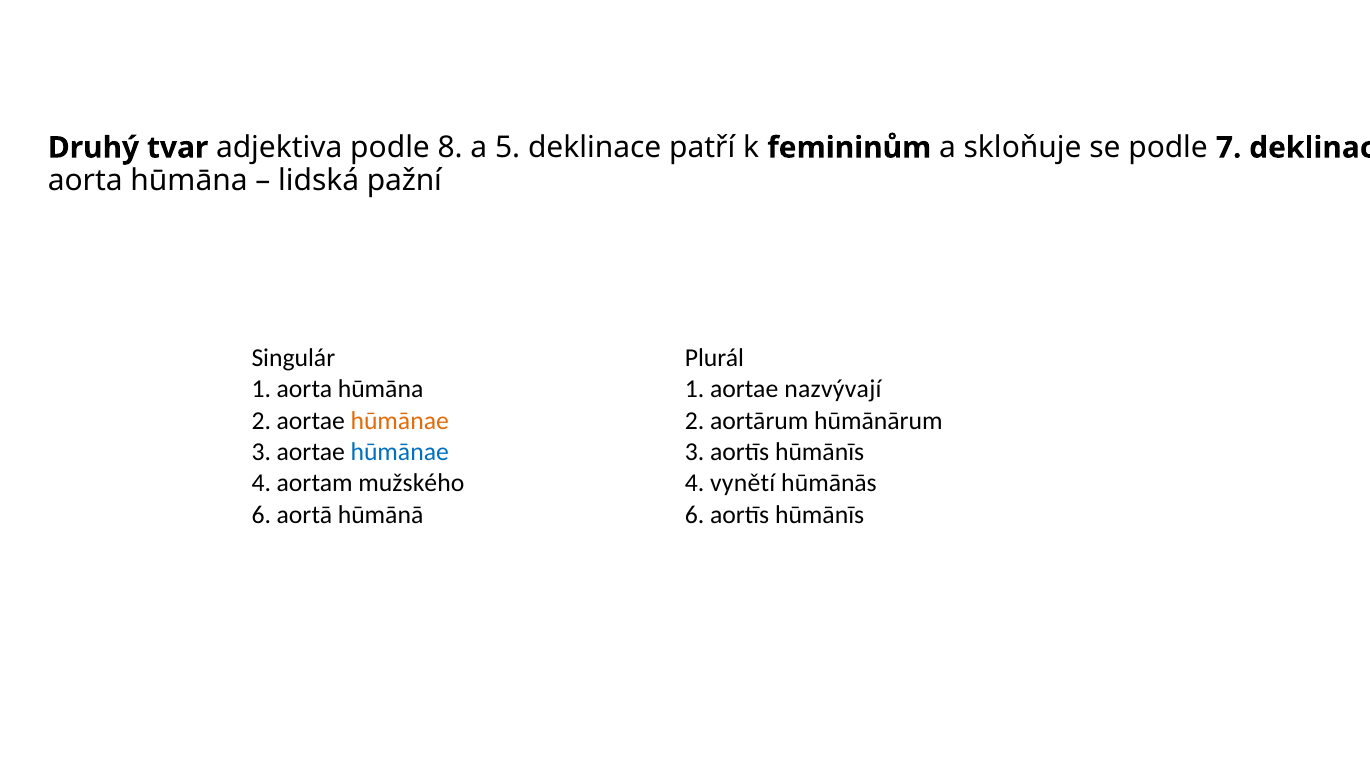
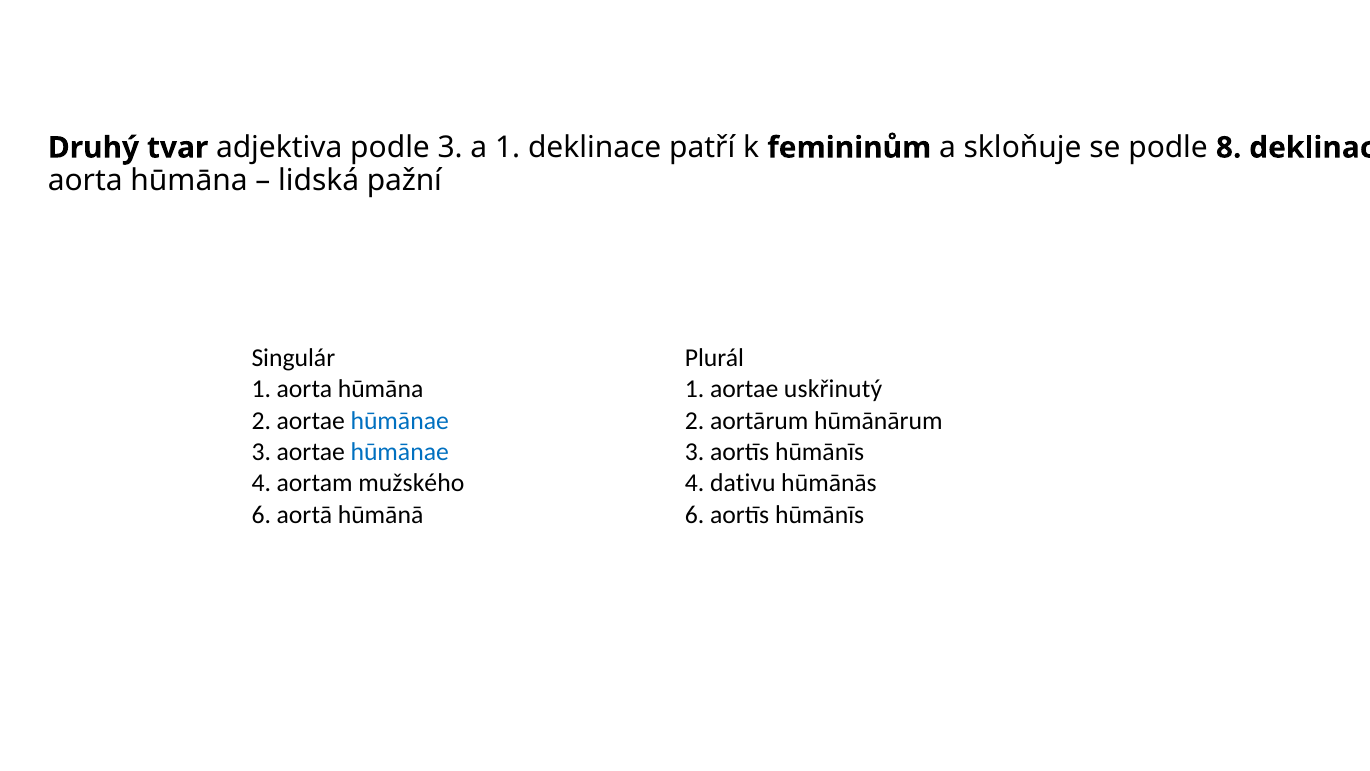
podle 8: 8 -> 3
a 5: 5 -> 1
7: 7 -> 8
nazvývají: nazvývají -> uskřinutý
hūmānae at (400, 420) colour: orange -> blue
vynětí: vynětí -> dativu
